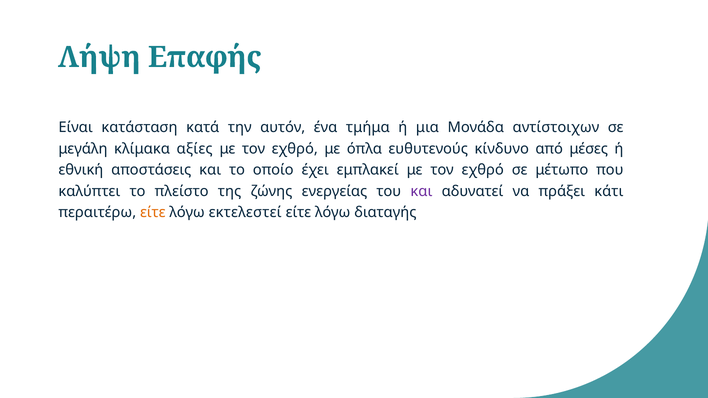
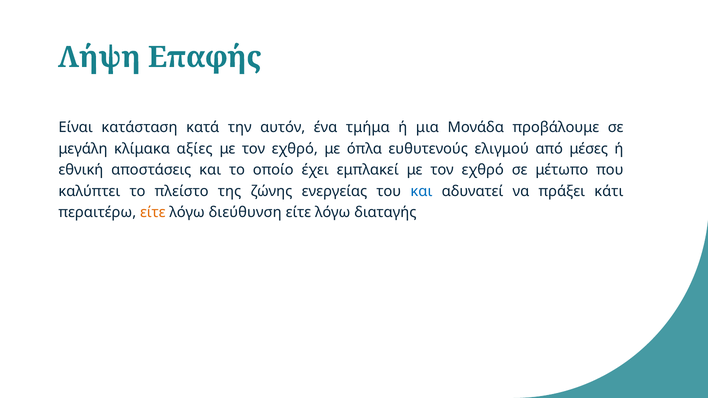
αντίστοιχων: αντίστοιχων -> προβάλουμε
κίνδυνο: κίνδυνο -> ελιγμού
και at (421, 191) colour: purple -> blue
εκτελεστεί: εκτελεστεί -> διεύθυνση
